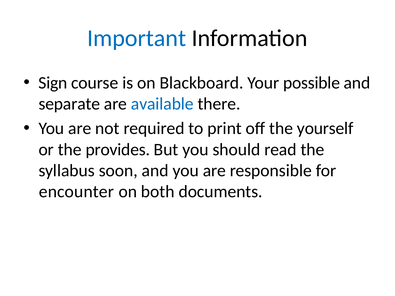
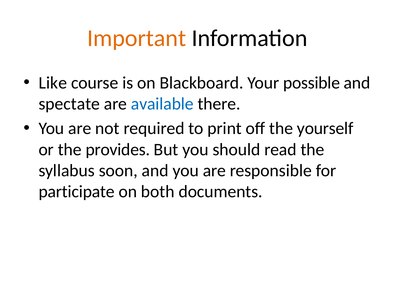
Important colour: blue -> orange
Sign: Sign -> Like
separate: separate -> spectate
encounter: encounter -> participate
